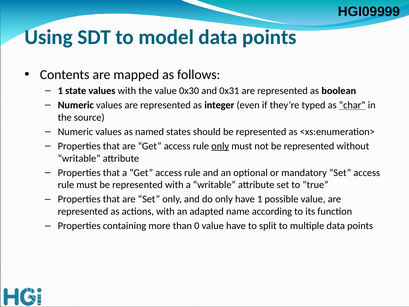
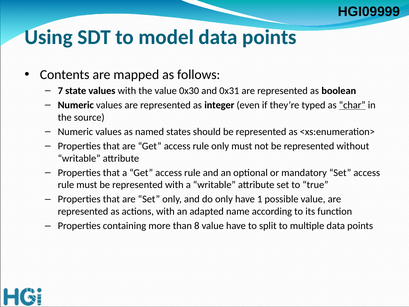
1 at (60, 91): 1 -> 7
only at (220, 146) underline: present -> none
0: 0 -> 8
